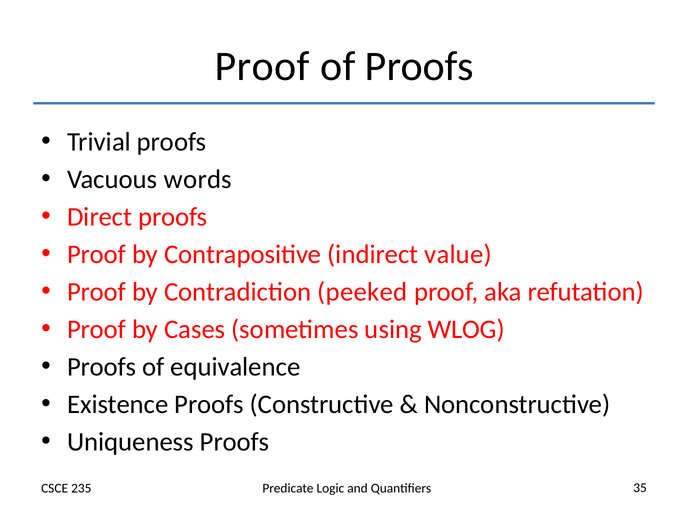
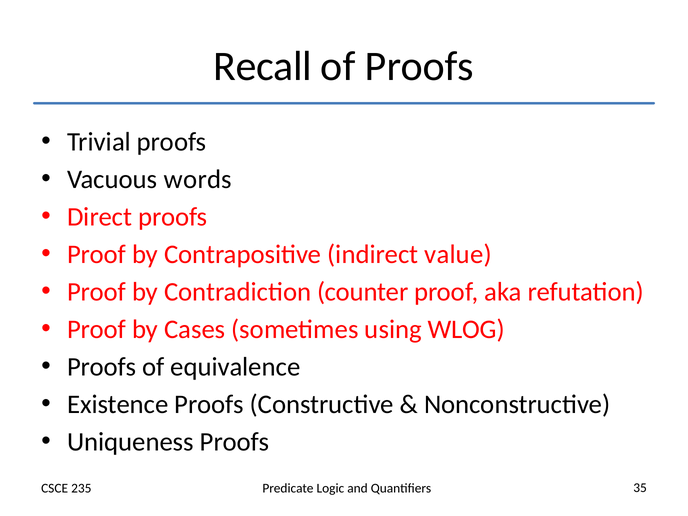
Proof at (262, 67): Proof -> Recall
peeked: peeked -> counter
